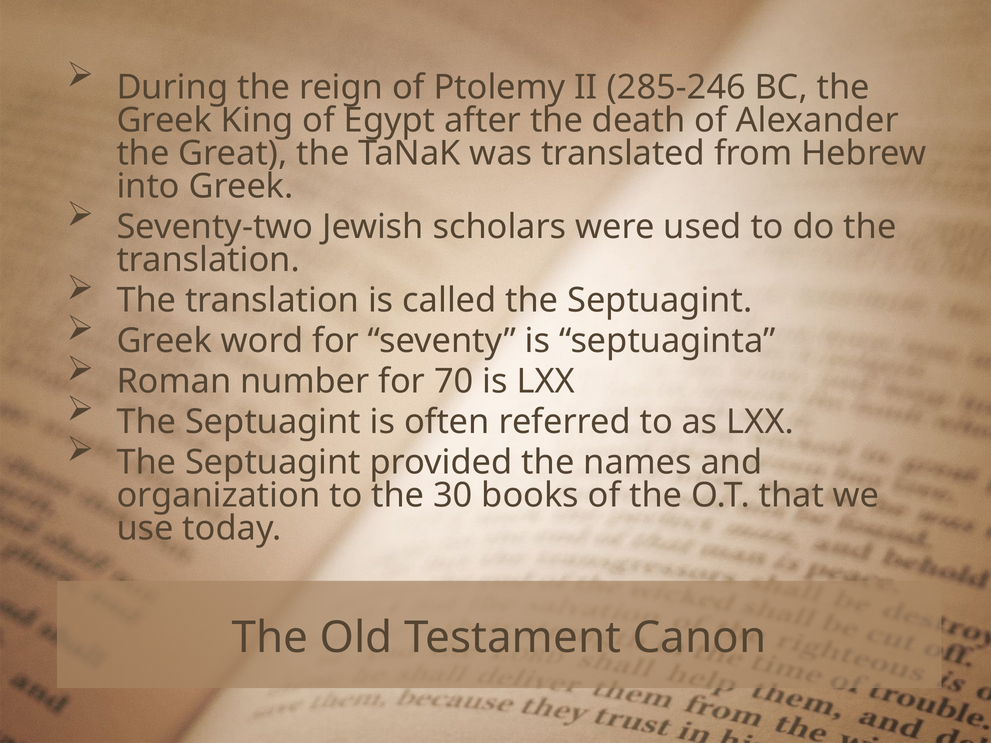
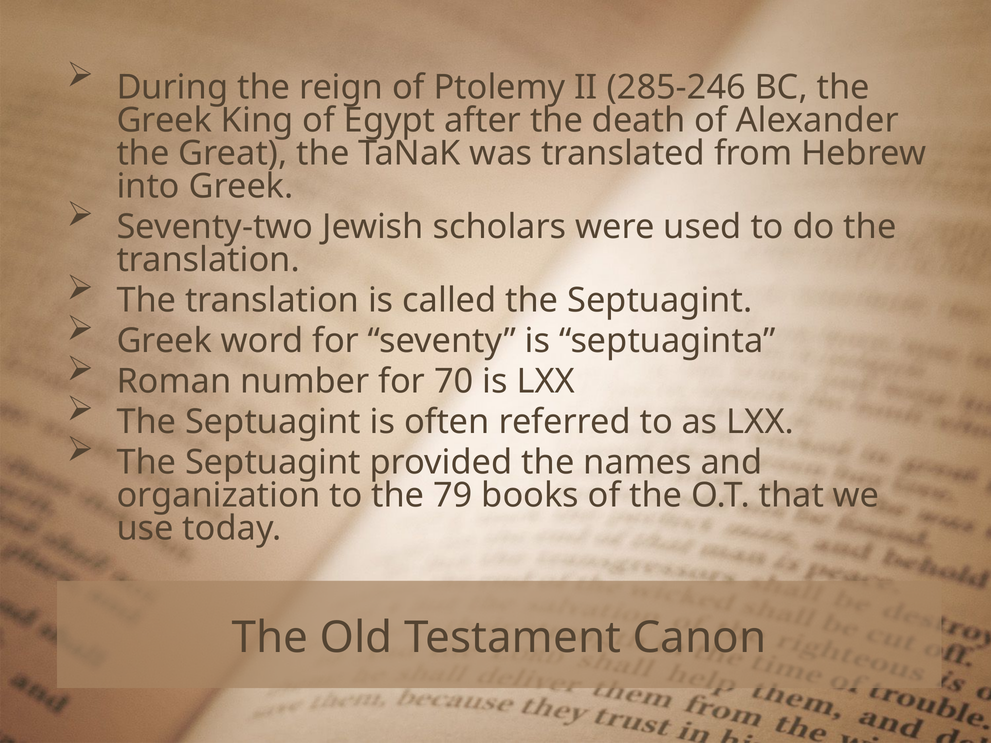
30: 30 -> 79
